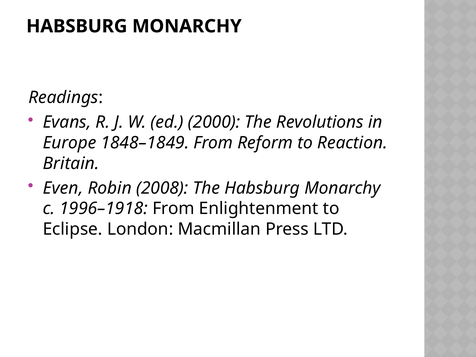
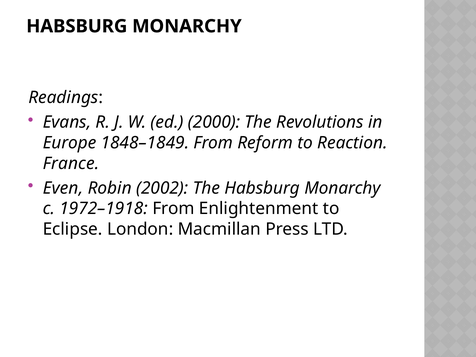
Britain: Britain -> France
2008: 2008 -> 2002
1996–1918: 1996–1918 -> 1972–1918
